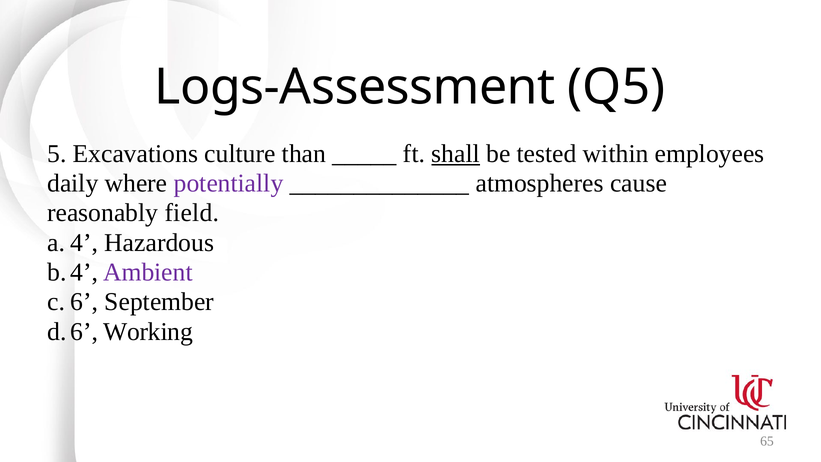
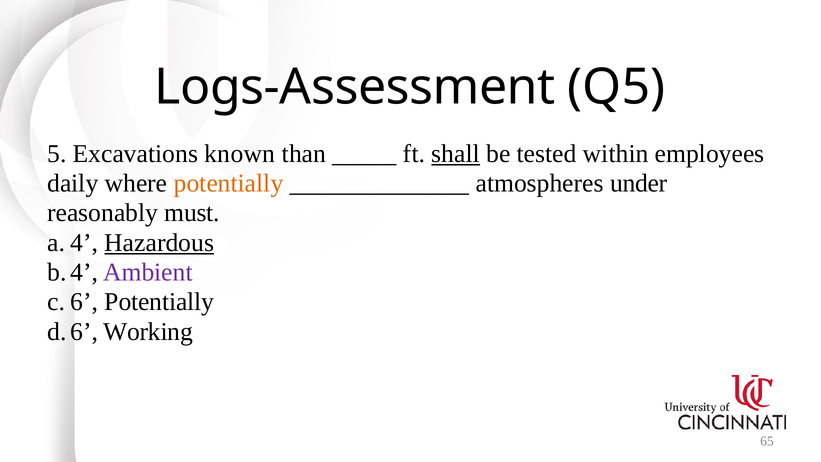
culture: culture -> known
potentially at (229, 183) colour: purple -> orange
cause: cause -> under
field: field -> must
Hazardous underline: none -> present
September at (159, 302): September -> Potentially
